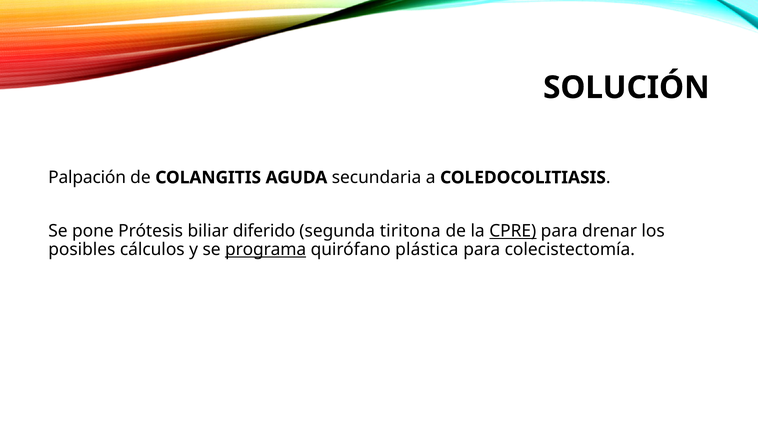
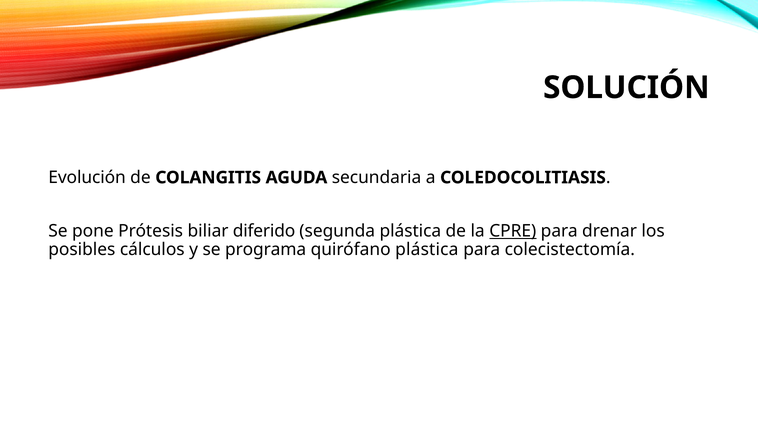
Palpación: Palpación -> Evolución
segunda tiritona: tiritona -> plástica
programa underline: present -> none
